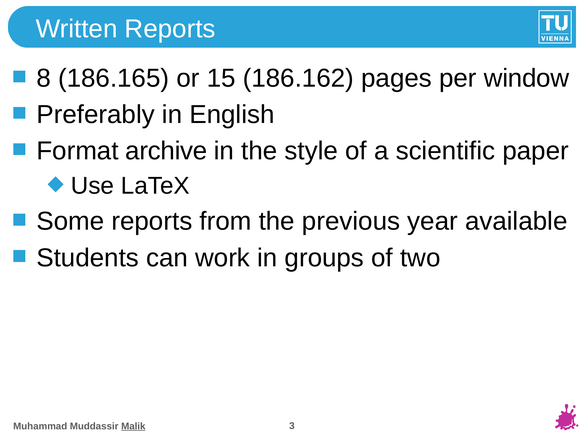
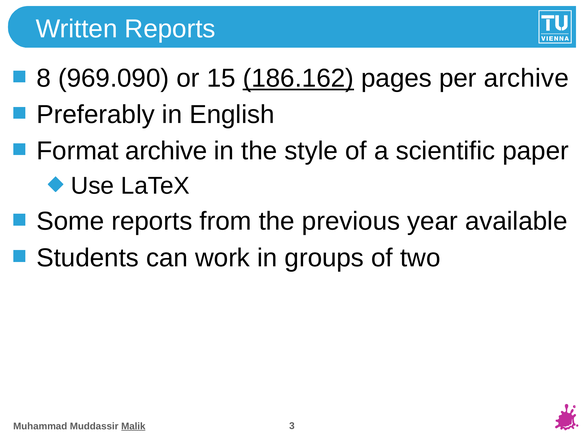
186.165: 186.165 -> 969.090
186.162 underline: none -> present
per window: window -> archive
